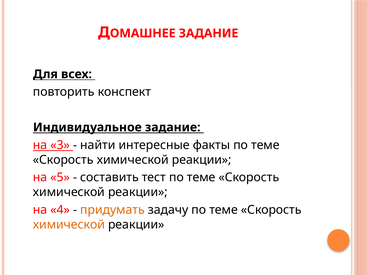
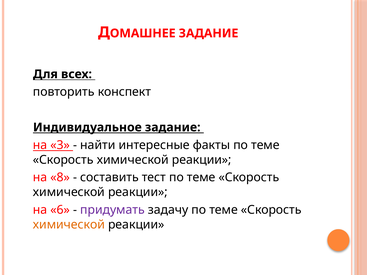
5: 5 -> 8
4: 4 -> 6
придумать colour: orange -> purple
